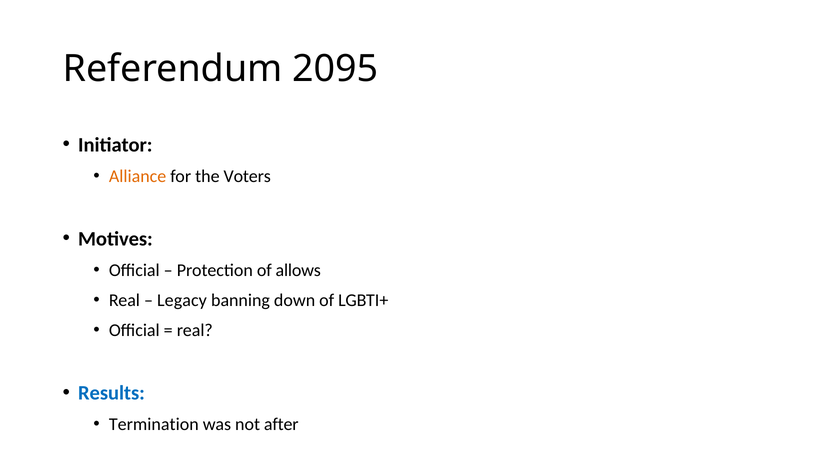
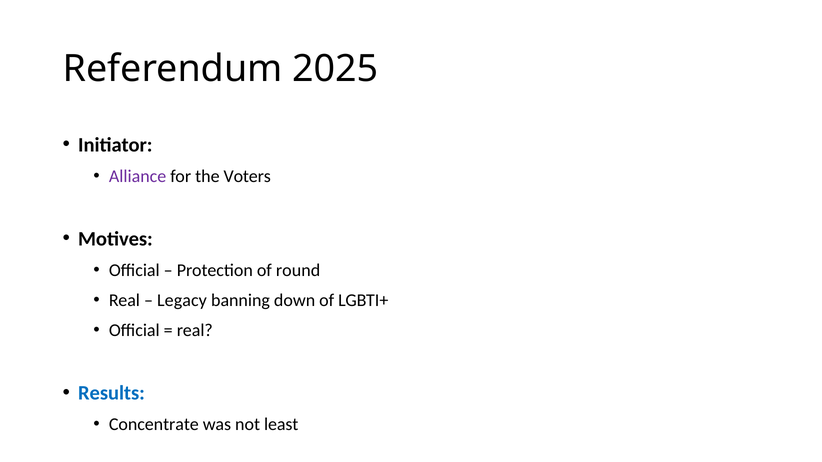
2095: 2095 -> 2025
Alliance colour: orange -> purple
allows: allows -> round
Termination: Termination -> Concentrate
after: after -> least
